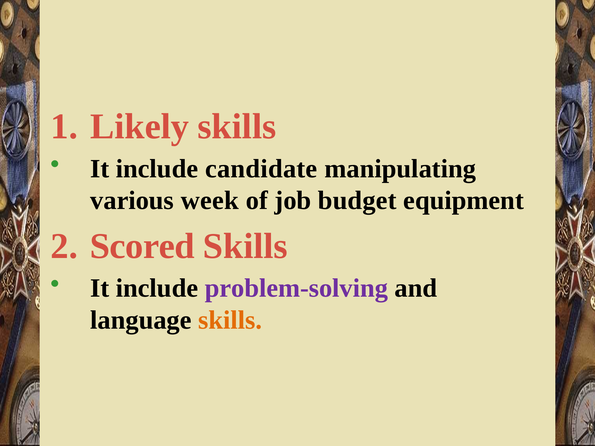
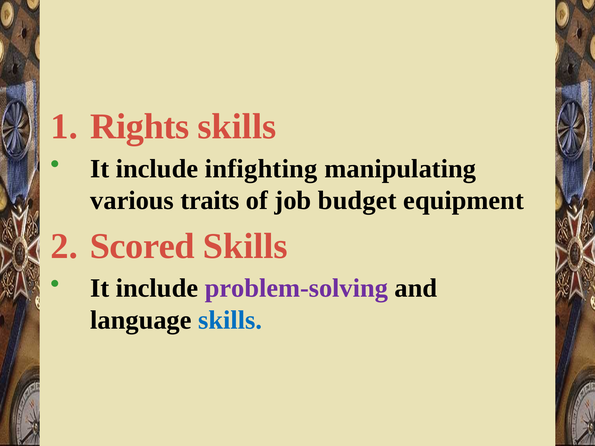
Likely: Likely -> Rights
candidate: candidate -> infighting
week: week -> traits
skills at (230, 320) colour: orange -> blue
